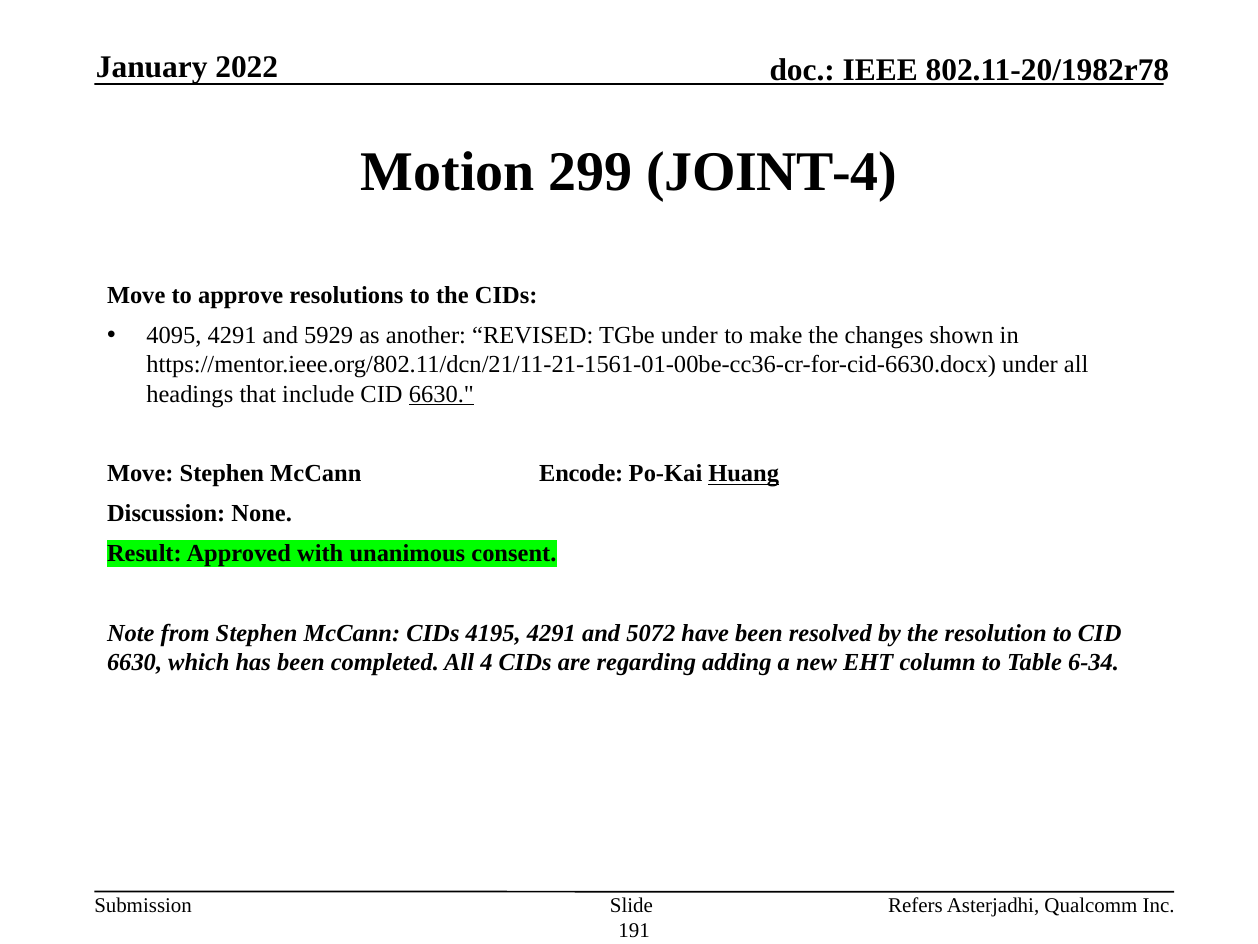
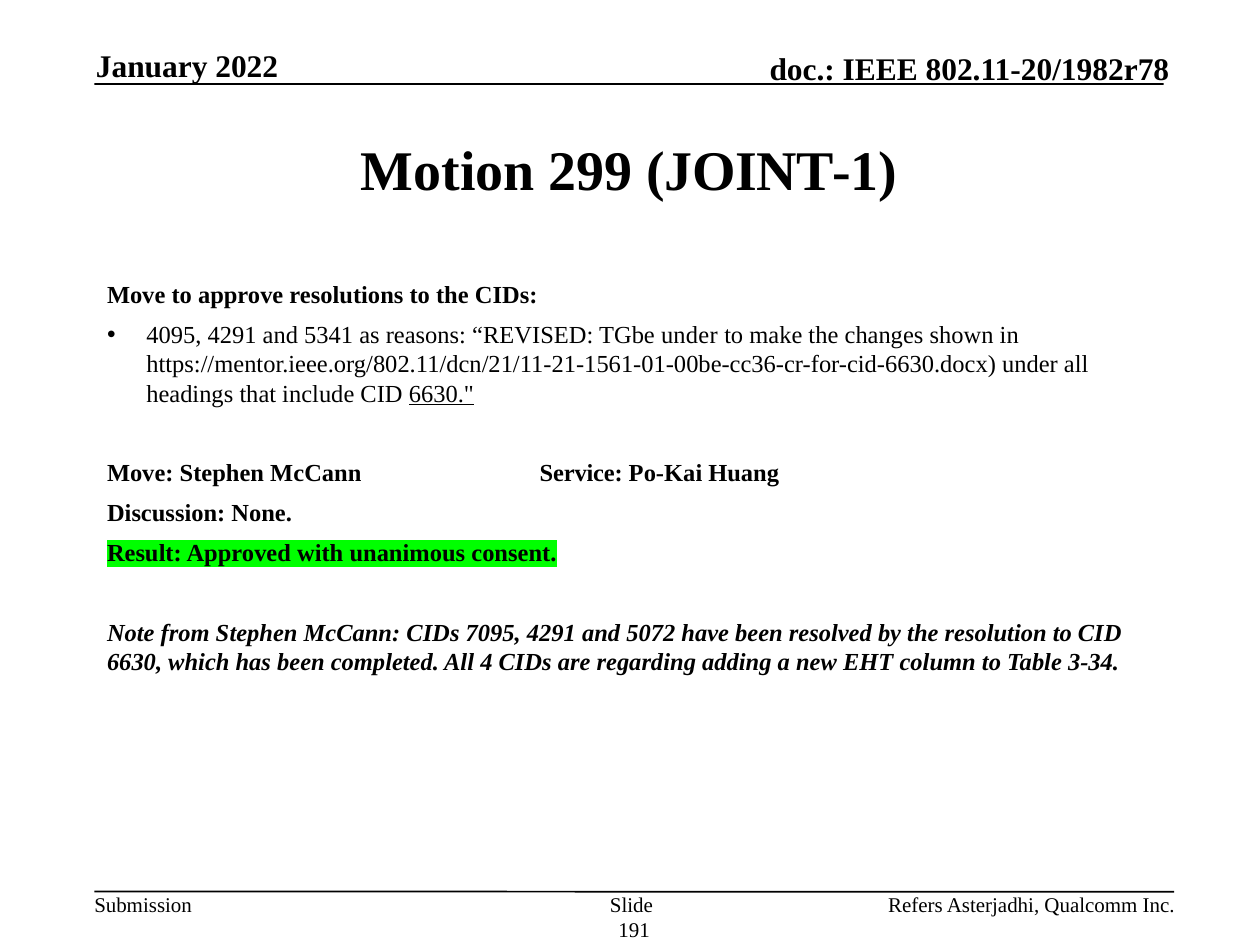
JOINT-4: JOINT-4 -> JOINT-1
5929: 5929 -> 5341
another: another -> reasons
Encode: Encode -> Service
Huang underline: present -> none
4195: 4195 -> 7095
6-34: 6-34 -> 3-34
